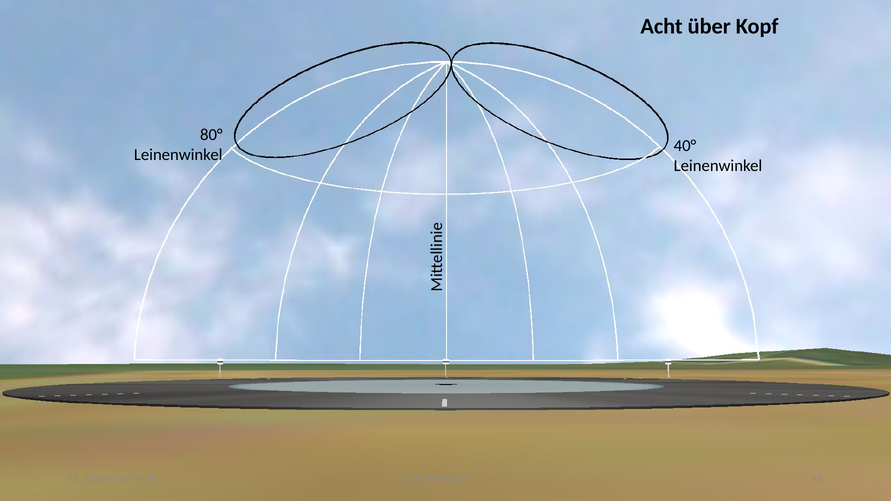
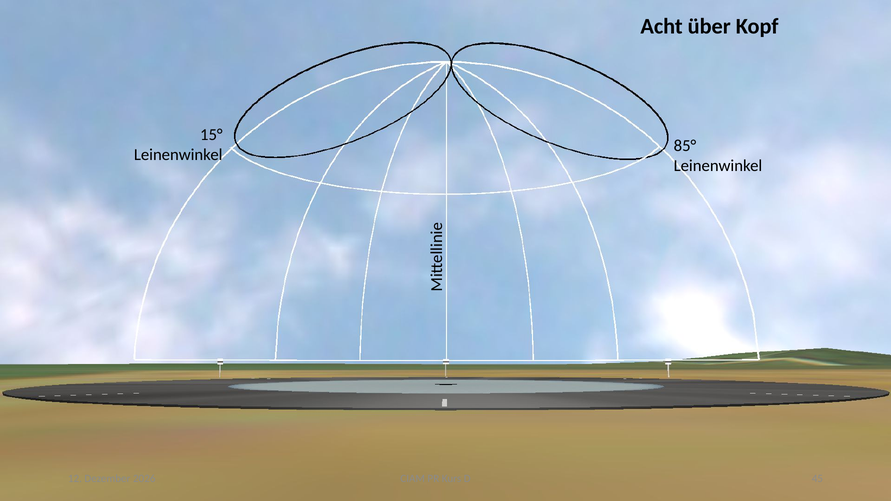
80°: 80° -> 15°
40°: 40° -> 85°
